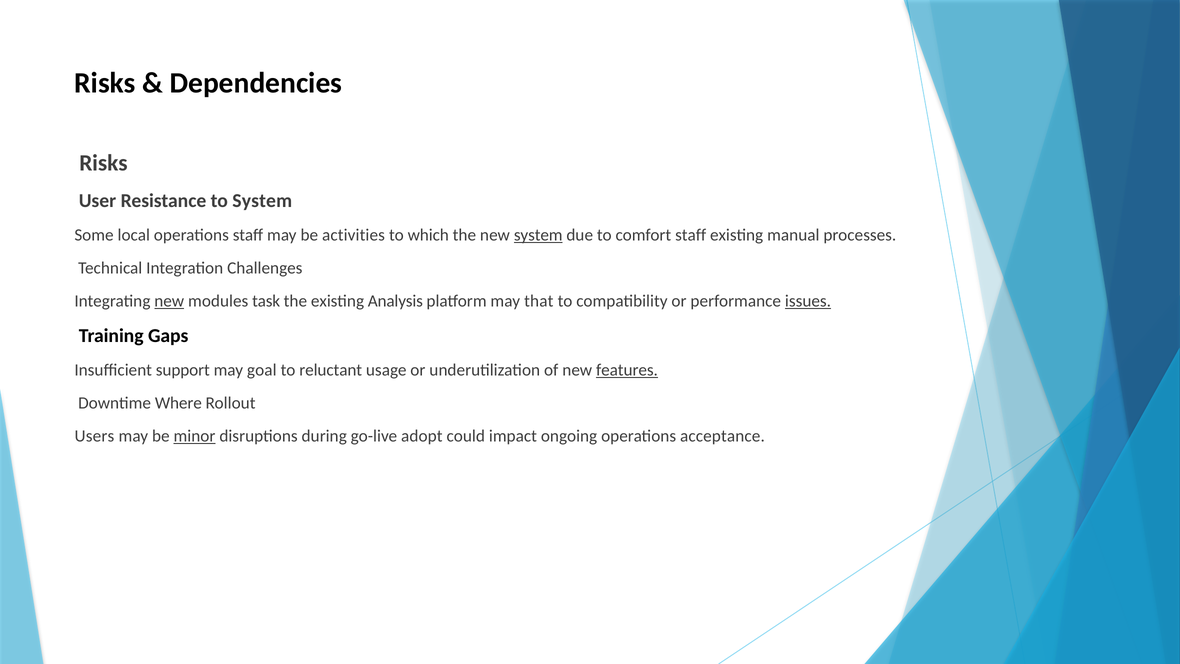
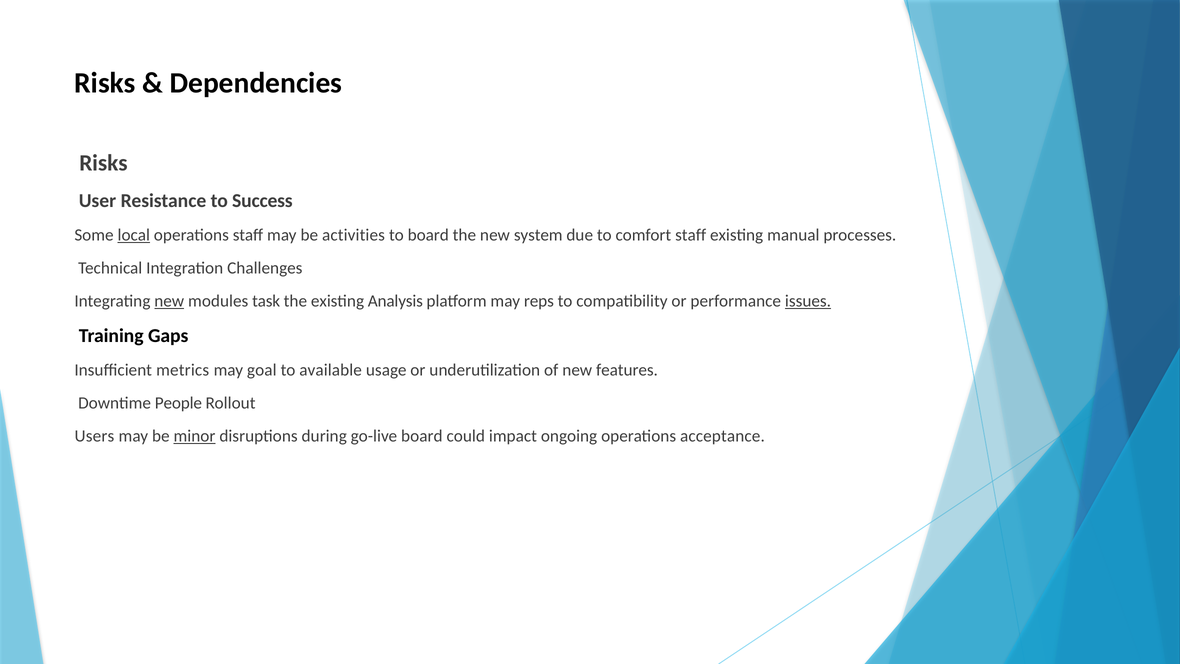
to System: System -> Success
local underline: none -> present
to which: which -> board
system at (538, 235) underline: present -> none
that: that -> reps
support: support -> metrics
reluctant: reluctant -> available
features underline: present -> none
Where: Where -> People
go-live adopt: adopt -> board
